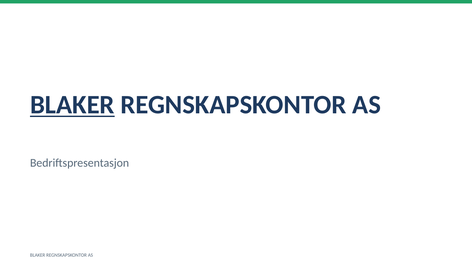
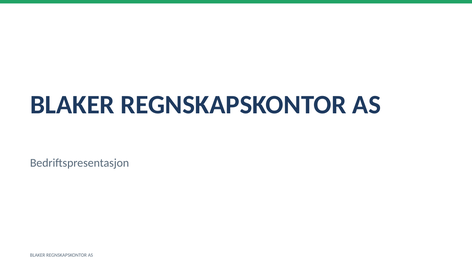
BLAKER at (72, 105) underline: present -> none
